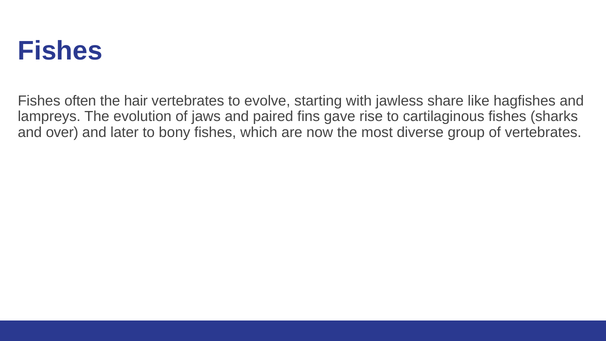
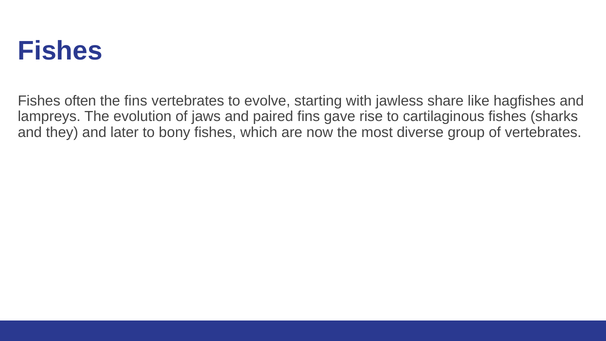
the hair: hair -> fins
over: over -> they
